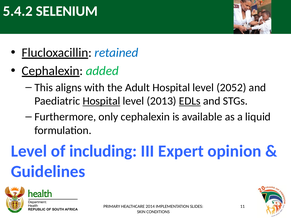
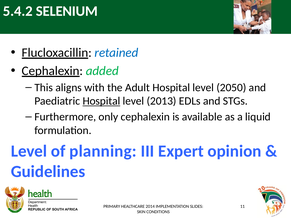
2052: 2052 -> 2050
EDLs underline: present -> none
including: including -> planning
